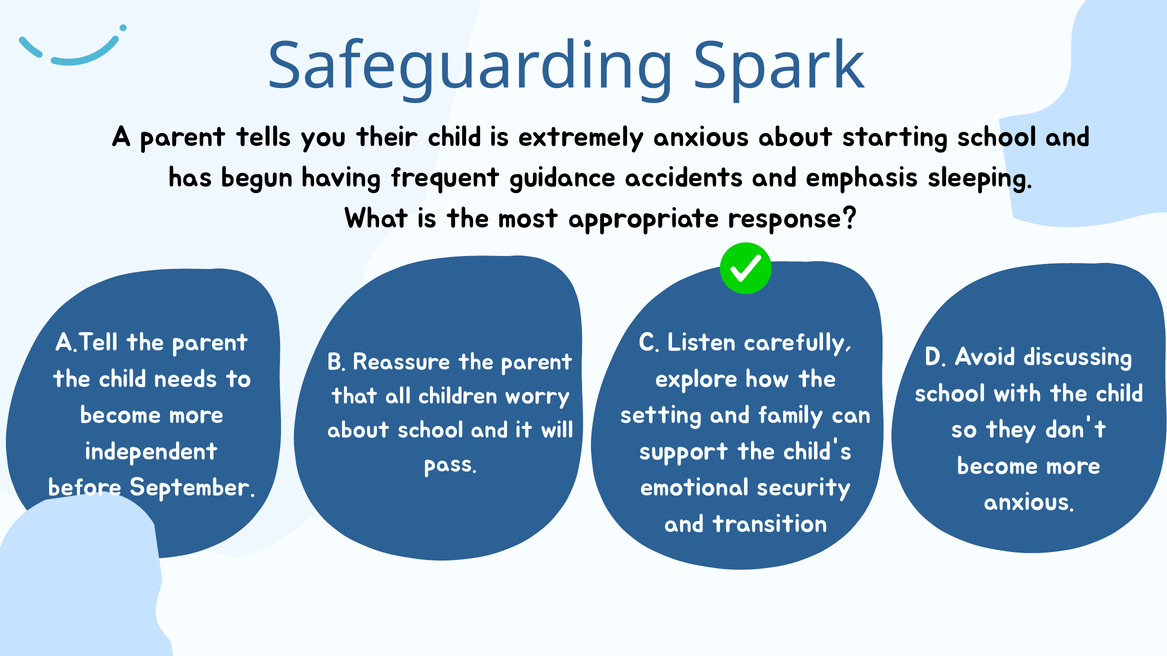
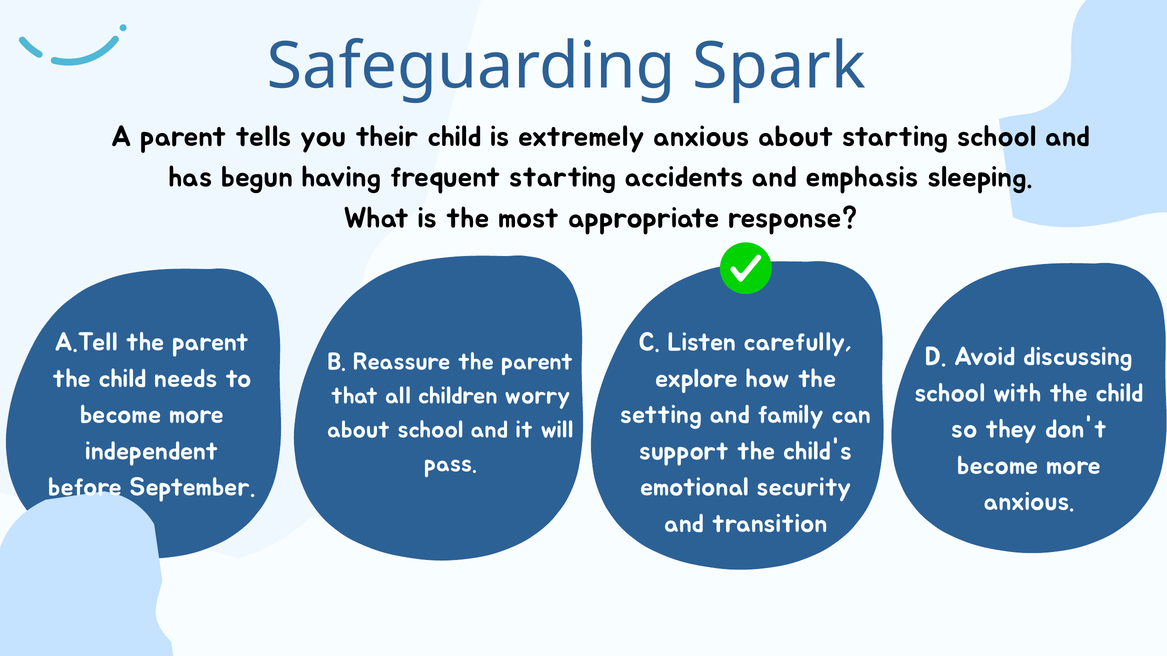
frequent guidance: guidance -> starting
